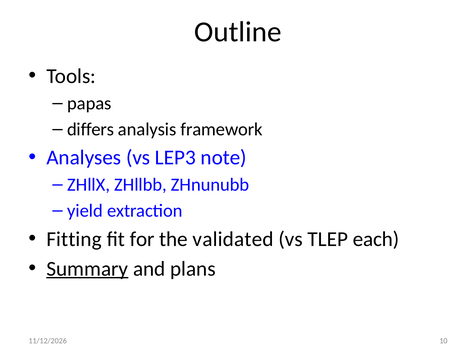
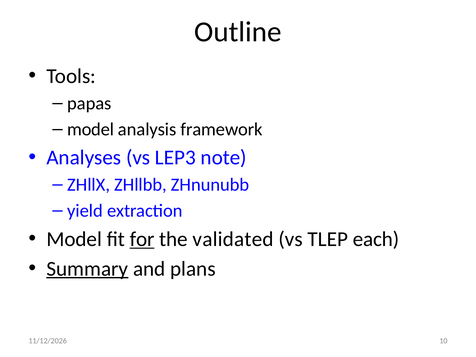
differs at (91, 129): differs -> model
Fitting at (74, 239): Fitting -> Model
for underline: none -> present
